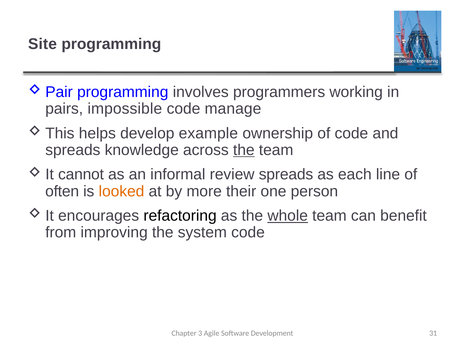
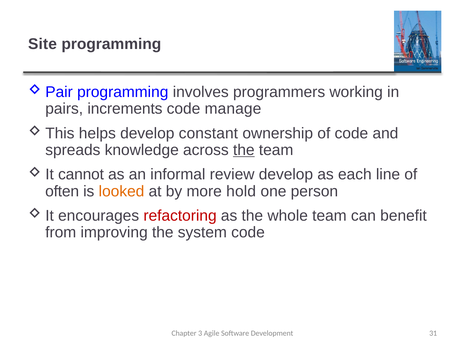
impossible: impossible -> increments
example: example -> constant
review spreads: spreads -> develop
their: their -> hold
refactoring colour: black -> red
whole underline: present -> none
